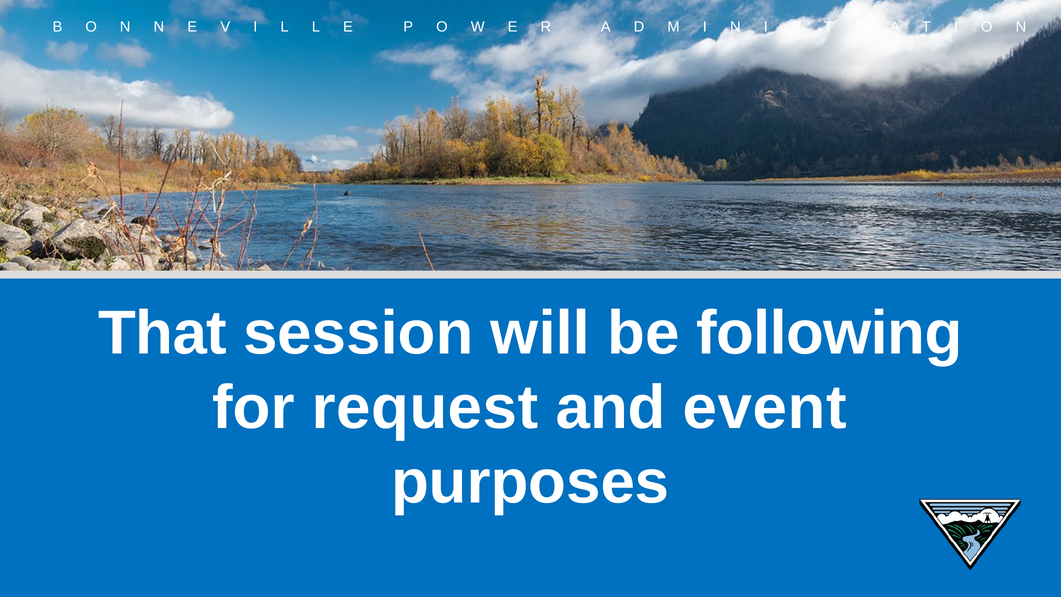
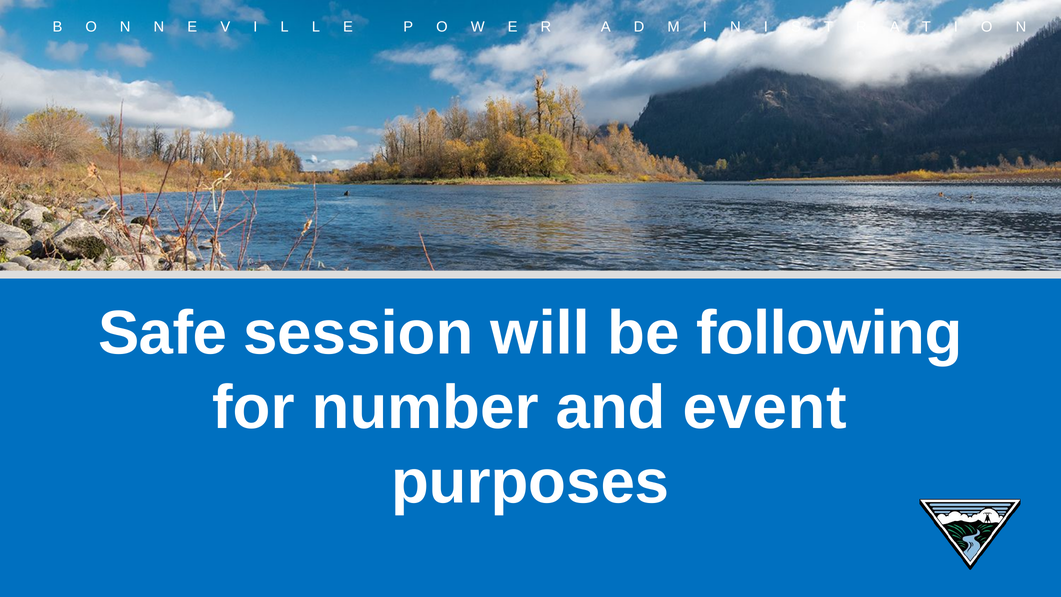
That: That -> Safe
request: request -> number
